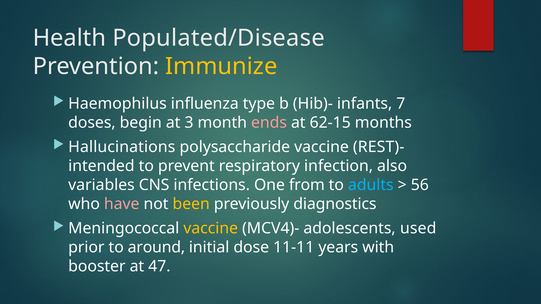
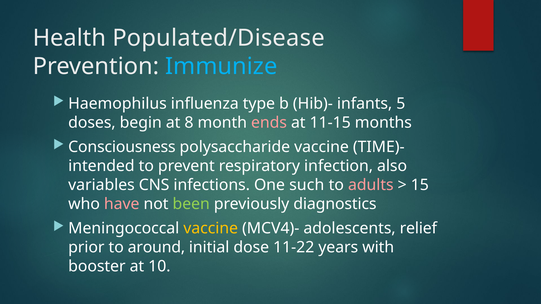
Immunize colour: yellow -> light blue
7: 7 -> 5
3: 3 -> 8
62-15: 62-15 -> 11-15
Hallucinations: Hallucinations -> Consciousness
REST)-: REST)- -> TIME)-
from: from -> such
adults colour: light blue -> pink
56: 56 -> 15
been colour: yellow -> light green
used: used -> relief
11-11: 11-11 -> 11-22
47: 47 -> 10
